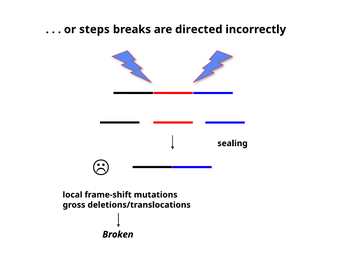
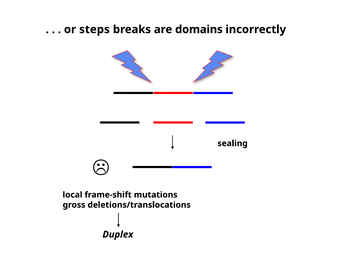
directed: directed -> domains
Broken: Broken -> Duplex
